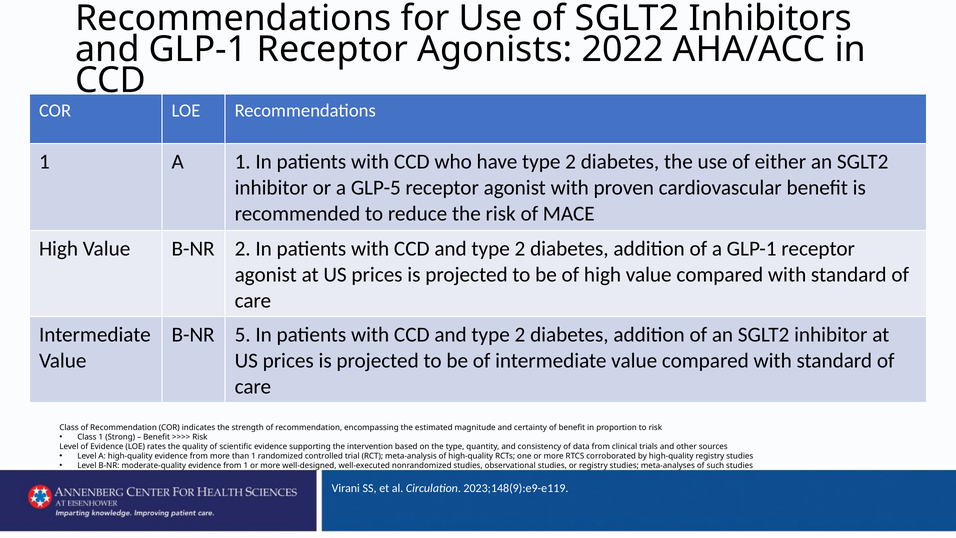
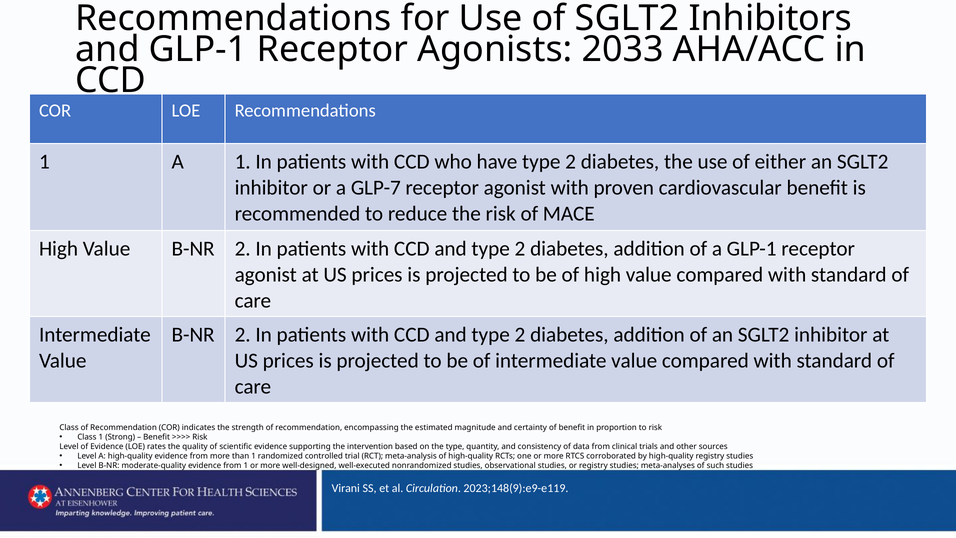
2022: 2022 -> 2033
GLP-5: GLP-5 -> GLP-7
5 at (243, 334): 5 -> 2
